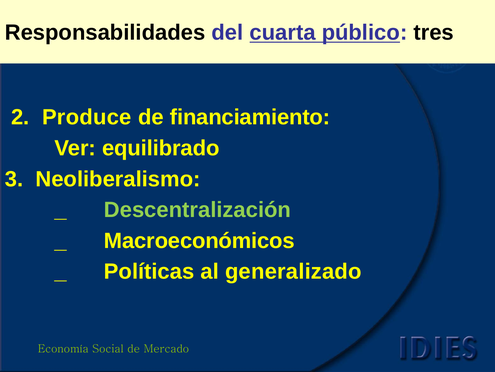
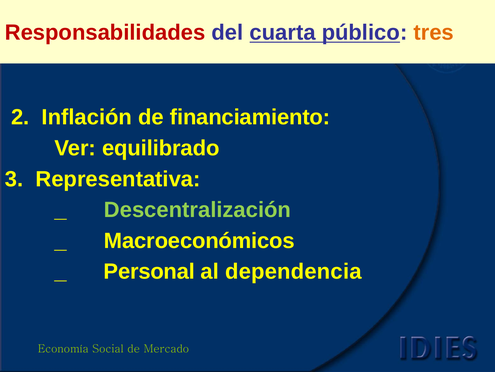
Responsabilidades colour: black -> red
tres colour: black -> orange
Produce: Produce -> Inflación
Neoliberalismo: Neoliberalismo -> Representativa
Políticas: Políticas -> Personal
generalizado: generalizado -> dependencia
